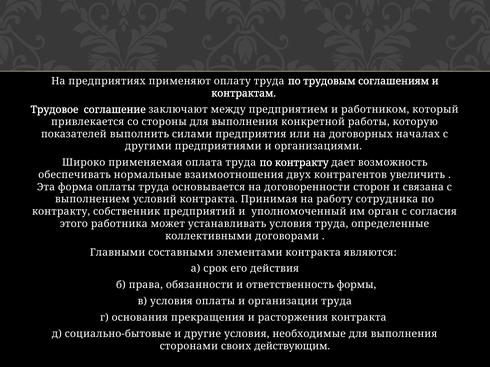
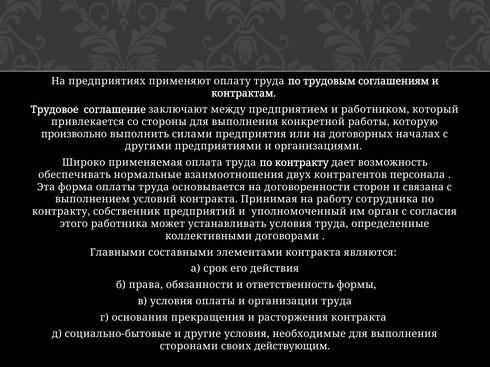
показателей: показателей -> произвольно
увеличить: увеличить -> персонала
